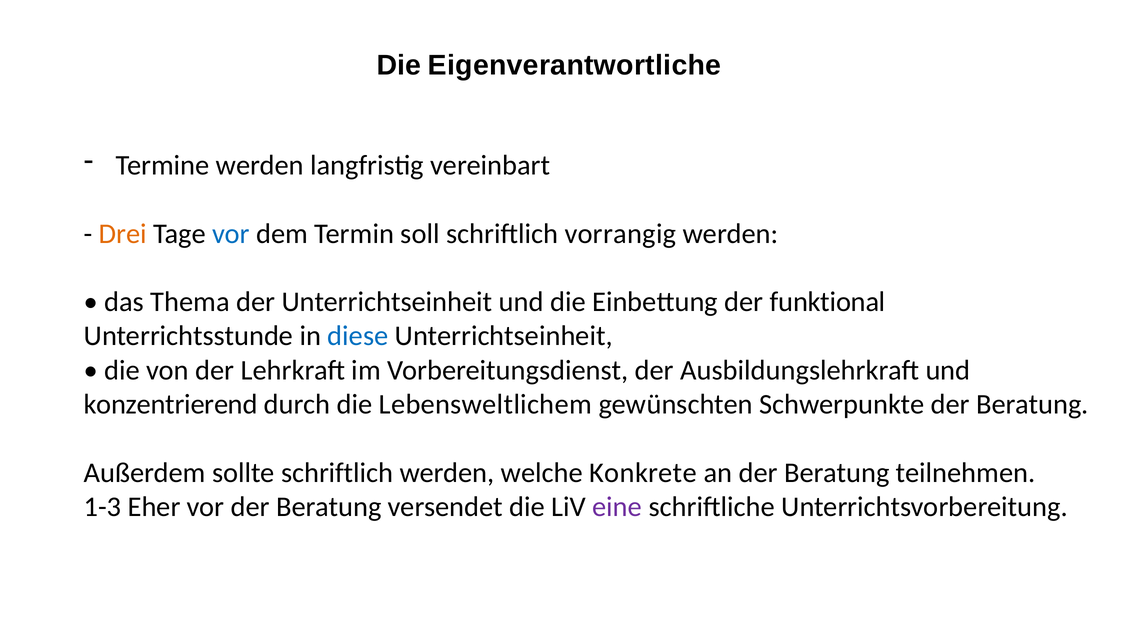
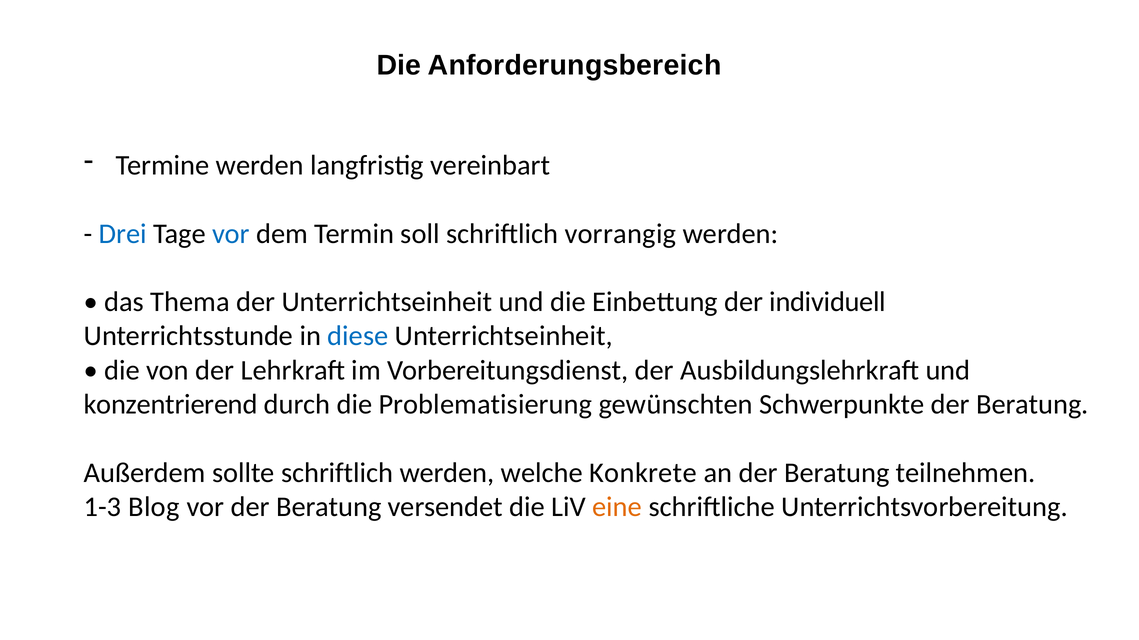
Eigenverantwortliche: Eigenverantwortliche -> Anforderungsbereich
Drei colour: orange -> blue
funktional: funktional -> individuell
Lebensweltlichem: Lebensweltlichem -> Problematisierung
Eher: Eher -> Blog
eine colour: purple -> orange
